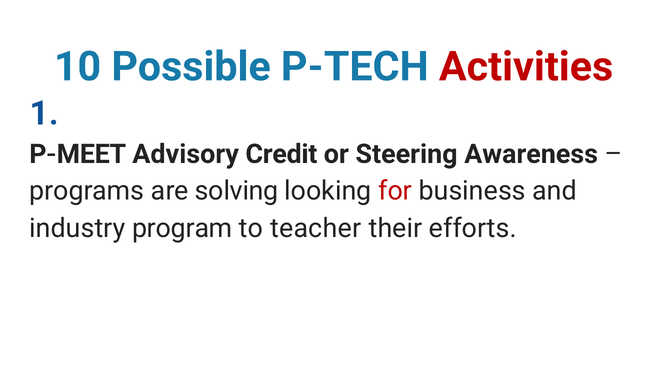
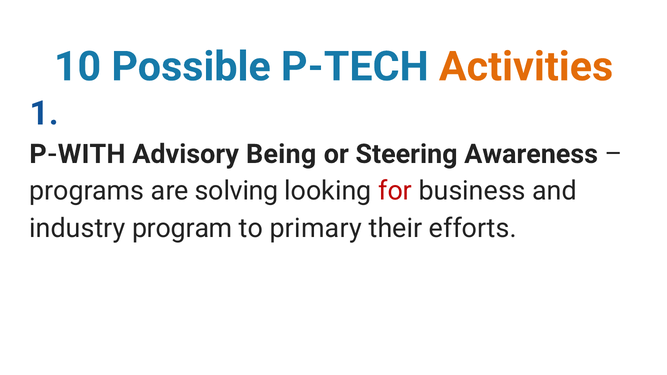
Activities colour: red -> orange
P-MEET: P-MEET -> P-WITH
Credit: Credit -> Being
teacher: teacher -> primary
